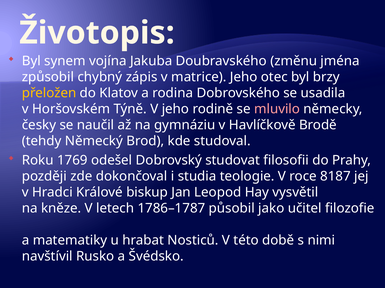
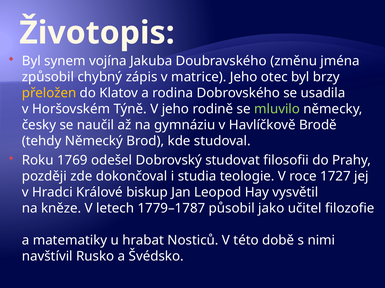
mluvilo colour: pink -> light green
8187: 8187 -> 1727
1786–1787: 1786–1787 -> 1779–1787
